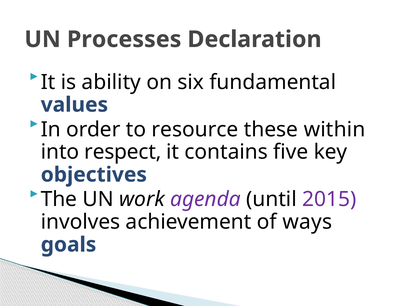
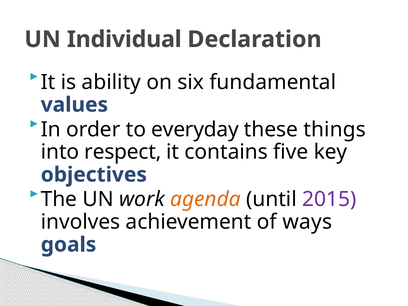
Processes: Processes -> Individual
resource: resource -> everyday
within: within -> things
agenda colour: purple -> orange
